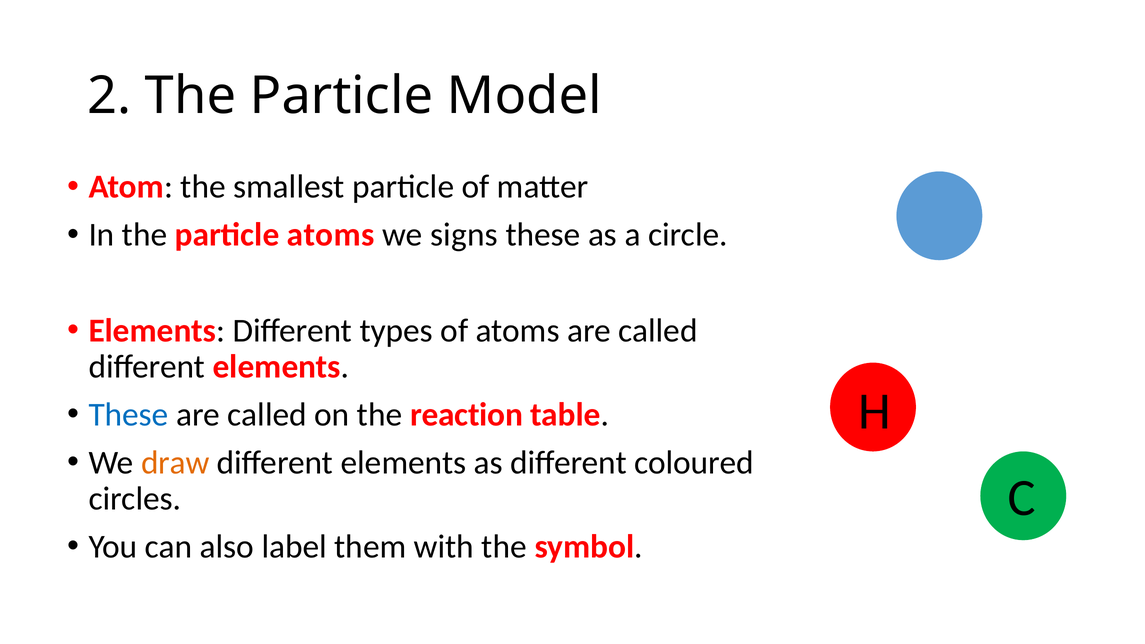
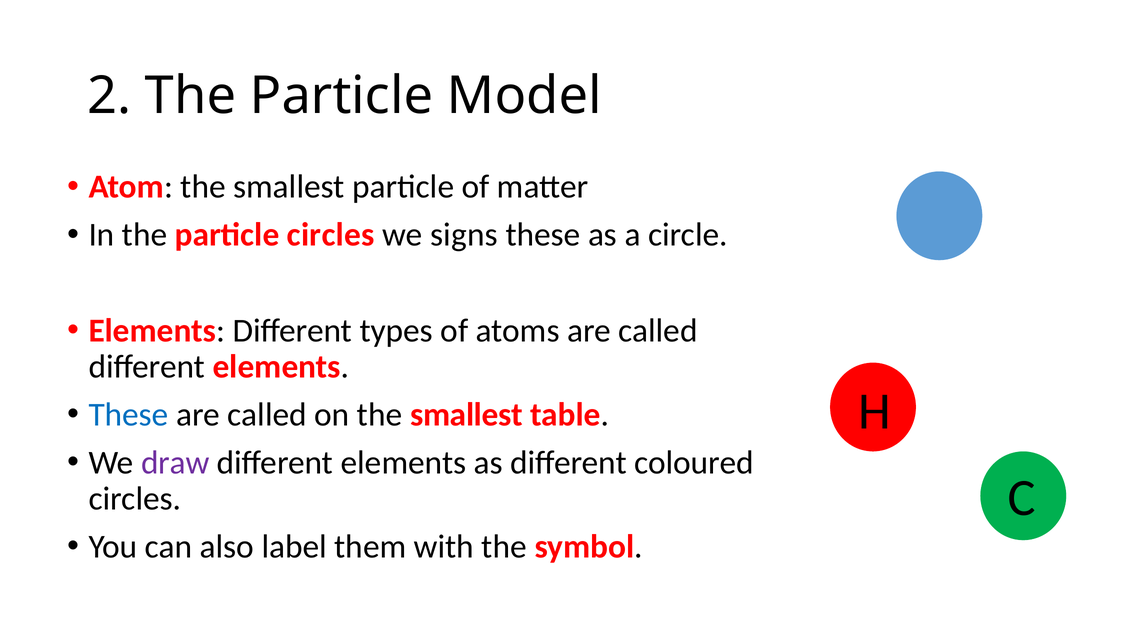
particle atoms: atoms -> circles
on the reaction: reaction -> smallest
draw colour: orange -> purple
